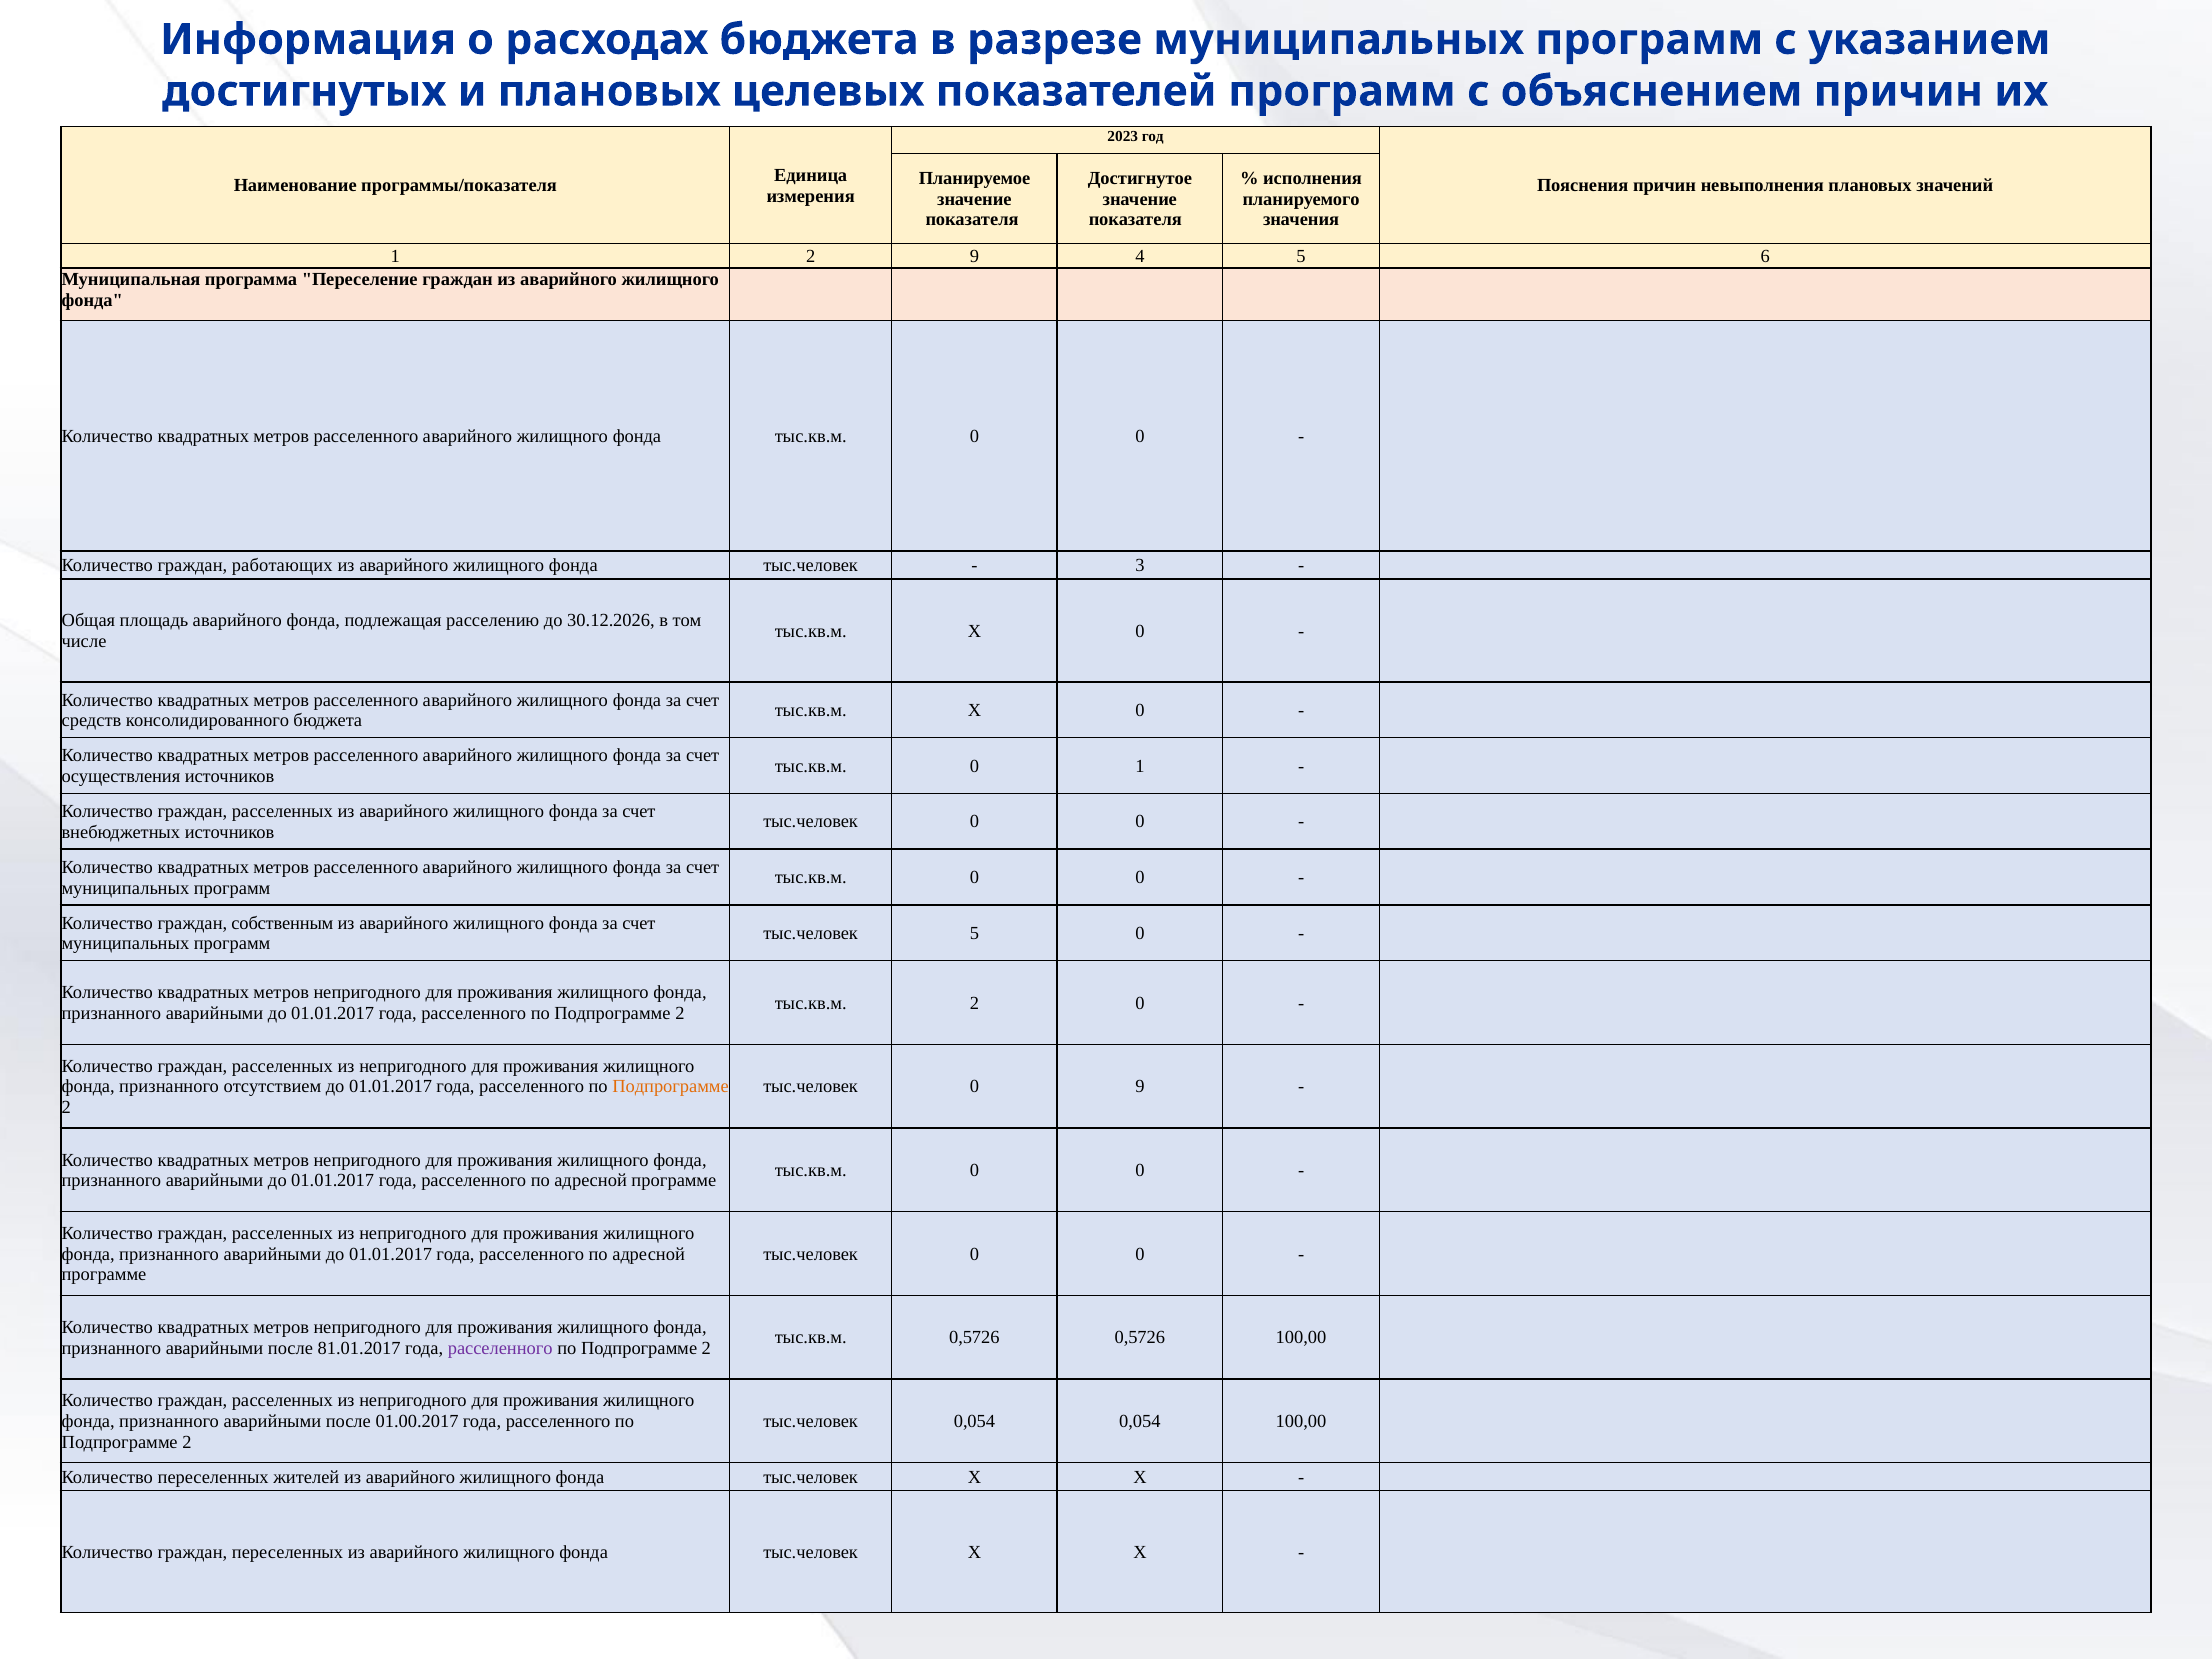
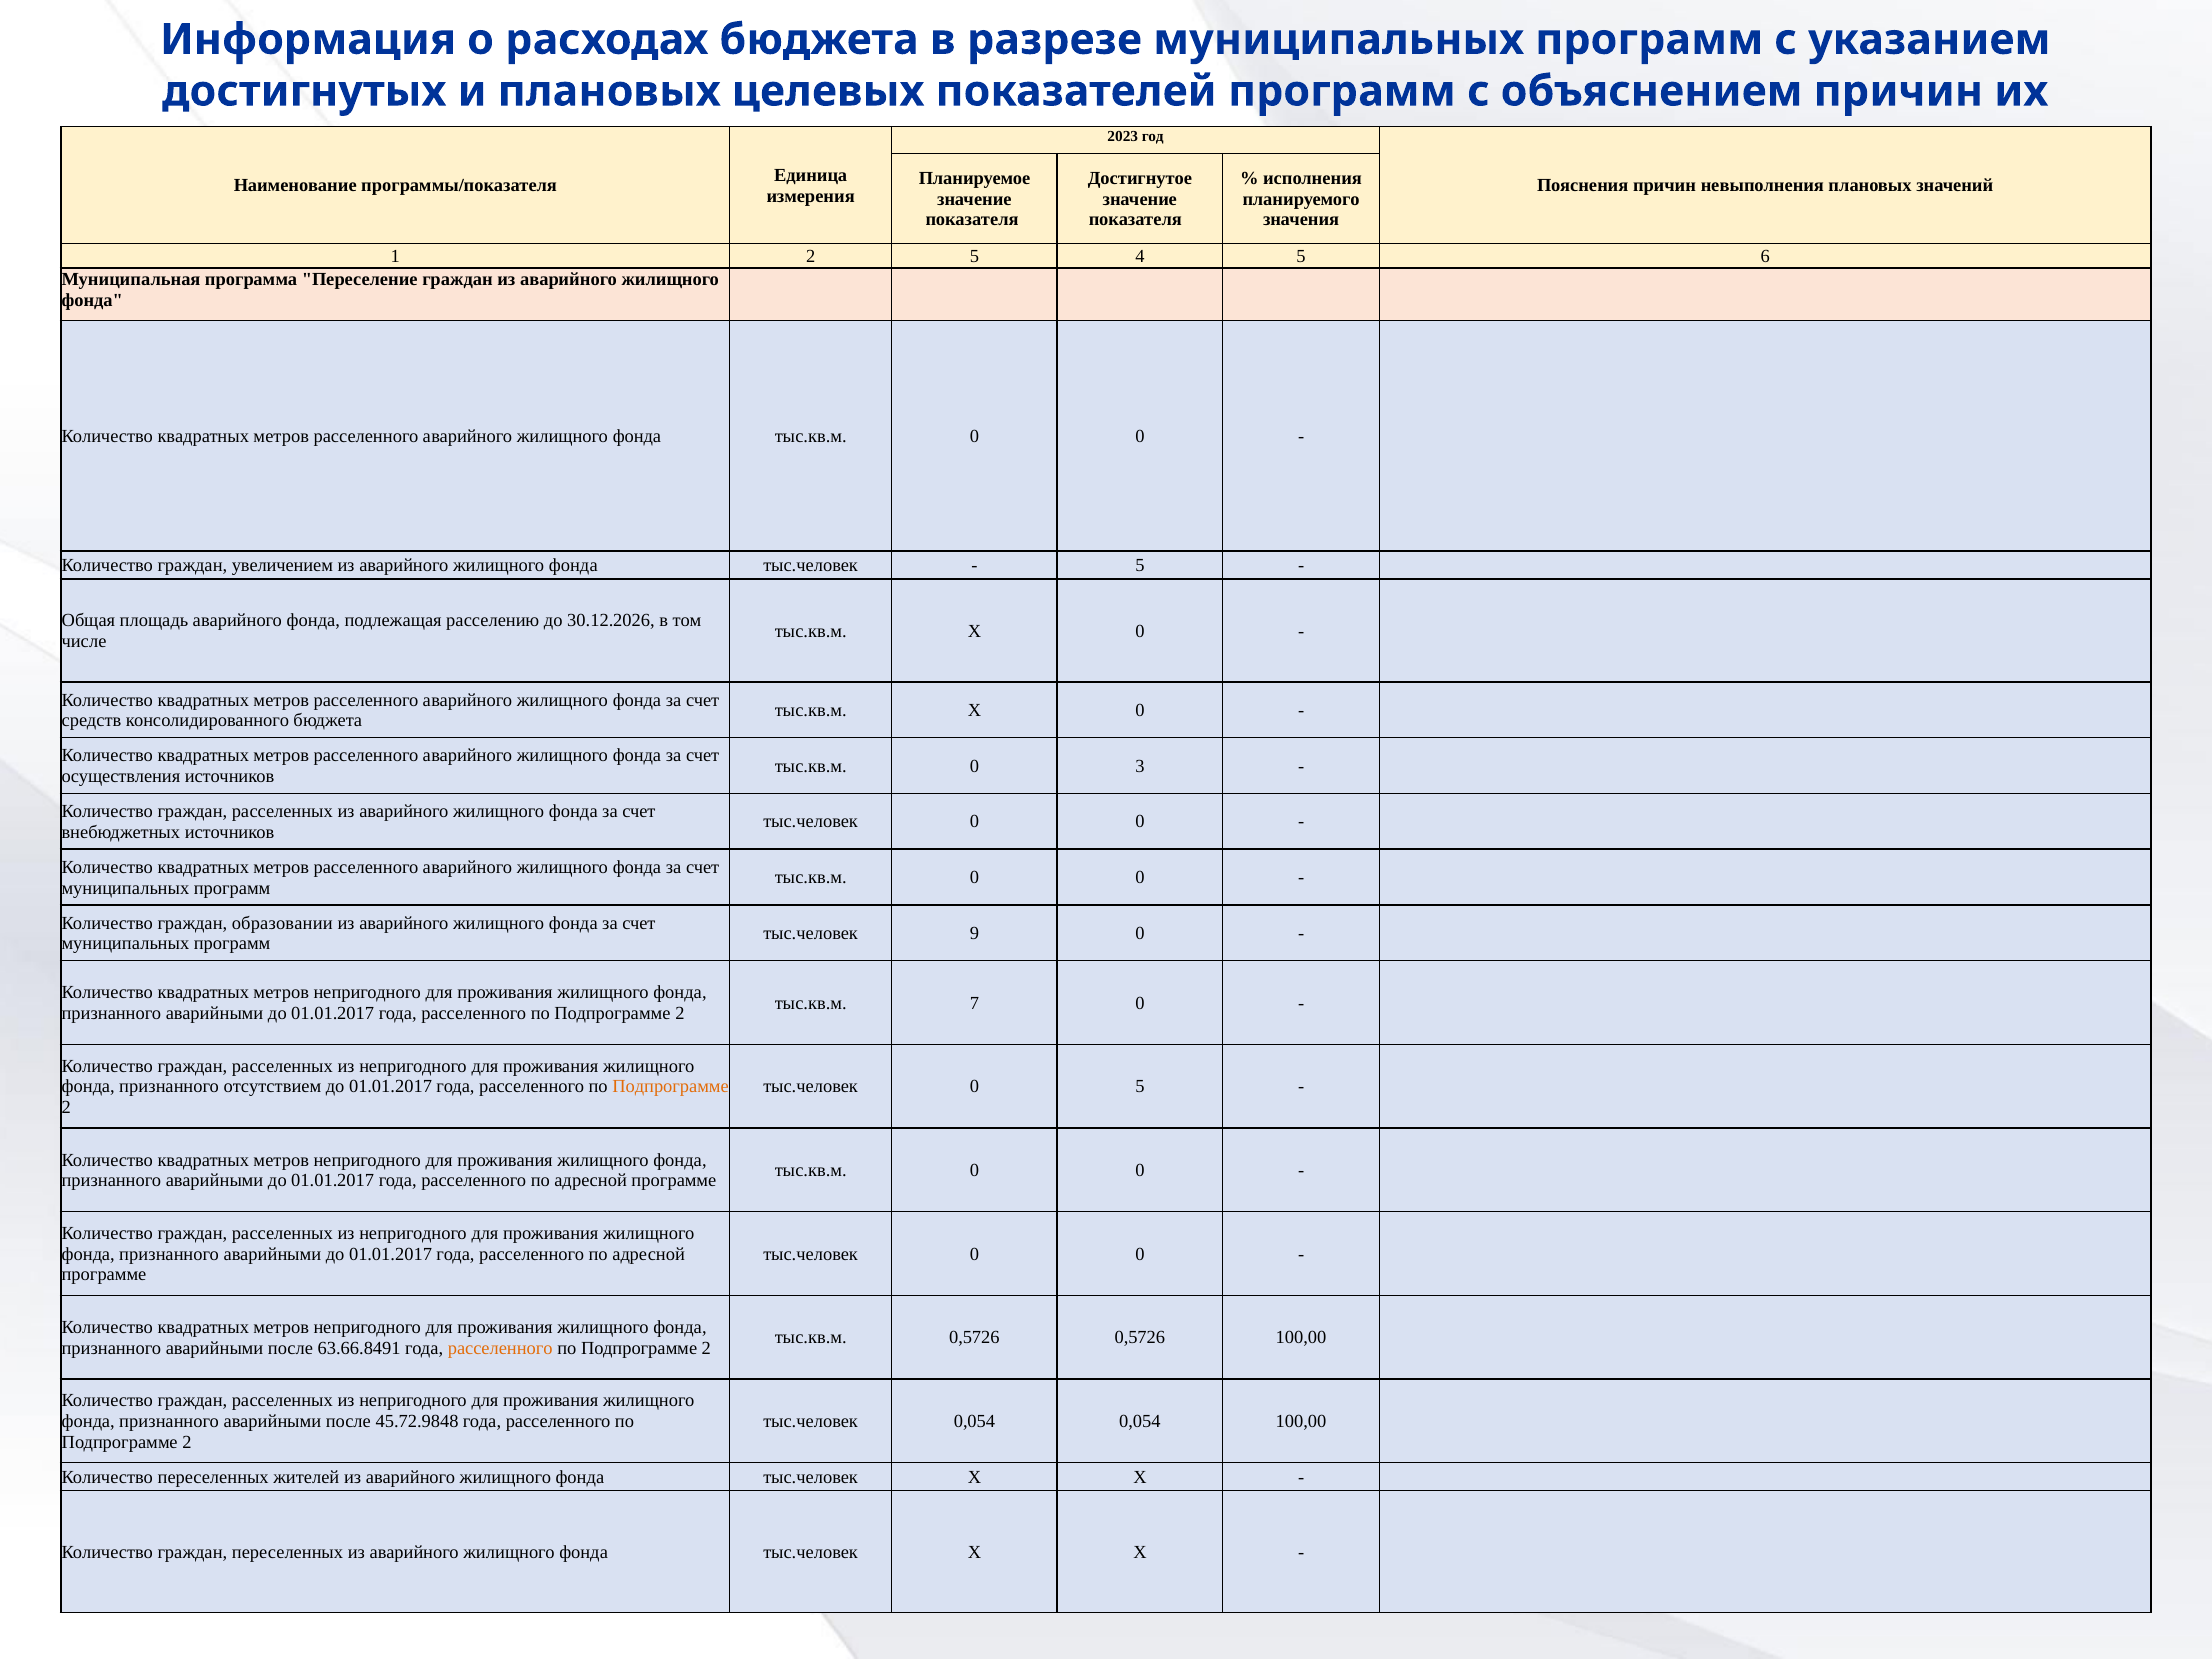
2 9: 9 -> 5
работающих: работающих -> увеличением
3 at (1140, 566): 3 -> 5
0 1: 1 -> 3
собственным: собственным -> образовании
тыс.человек 5: 5 -> 9
тыс.кв.м 2: 2 -> 7
0 9: 9 -> 5
81.01.2017: 81.01.2017 -> 63.66.8491
расселенного at (500, 1348) colour: purple -> orange
01.00.2017: 01.00.2017 -> 45.72.9848
